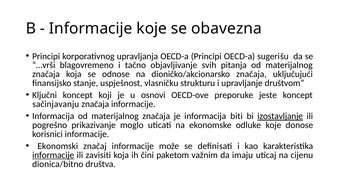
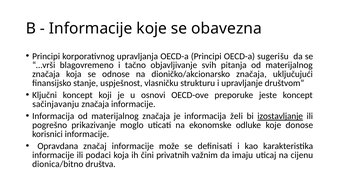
biti: biti -> želi
Ekonomski: Ekonomski -> Opravdana
informacije at (53, 155) underline: present -> none
zavisiti: zavisiti -> podaci
paketom: paketom -> privatnih
